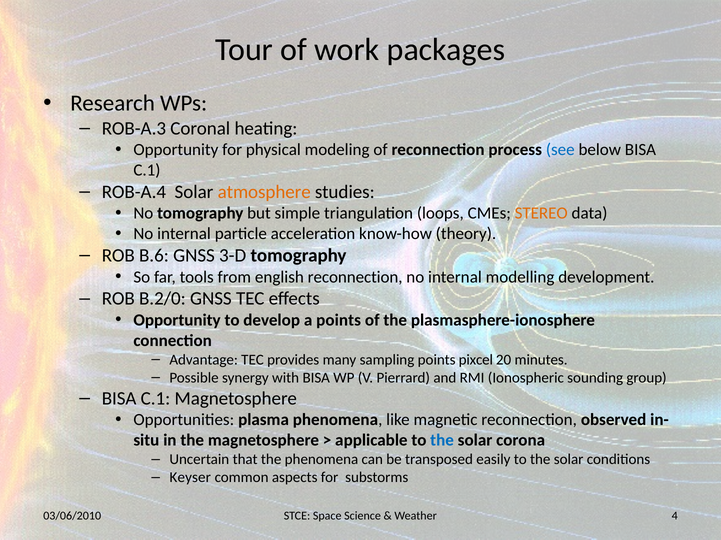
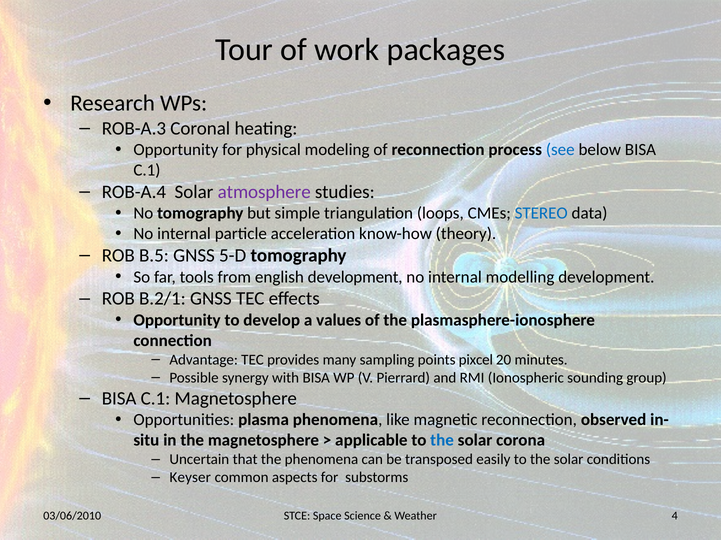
atmosphere colour: orange -> purple
STEREO colour: orange -> blue
B.6: B.6 -> B.5
3-D: 3-D -> 5-D
english reconnection: reconnection -> development
B.2/0: B.2/0 -> B.2/1
a points: points -> values
